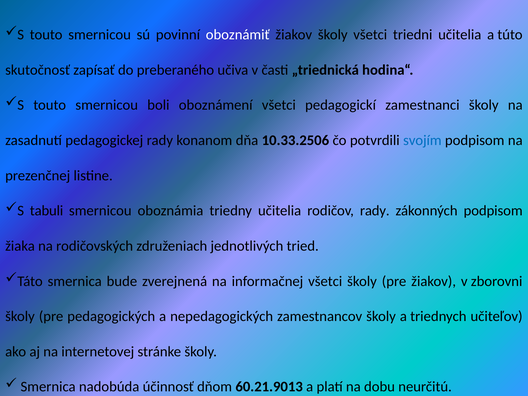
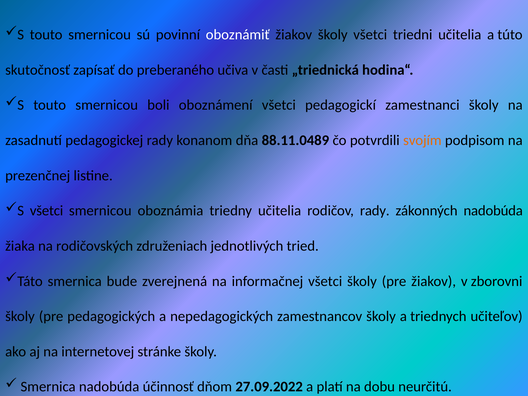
10.33.2506: 10.33.2506 -> 88.11.0489
svojím colour: blue -> orange
S tabuli: tabuli -> všetci
zákonných podpisom: podpisom -> nadobúda
60.21.9013: 60.21.9013 -> 27.09.2022
